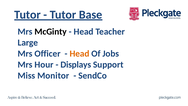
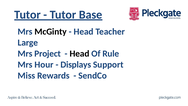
Officer: Officer -> Project
Head at (79, 54) colour: orange -> black
Jobs: Jobs -> Rule
Monitor: Monitor -> Rewards
